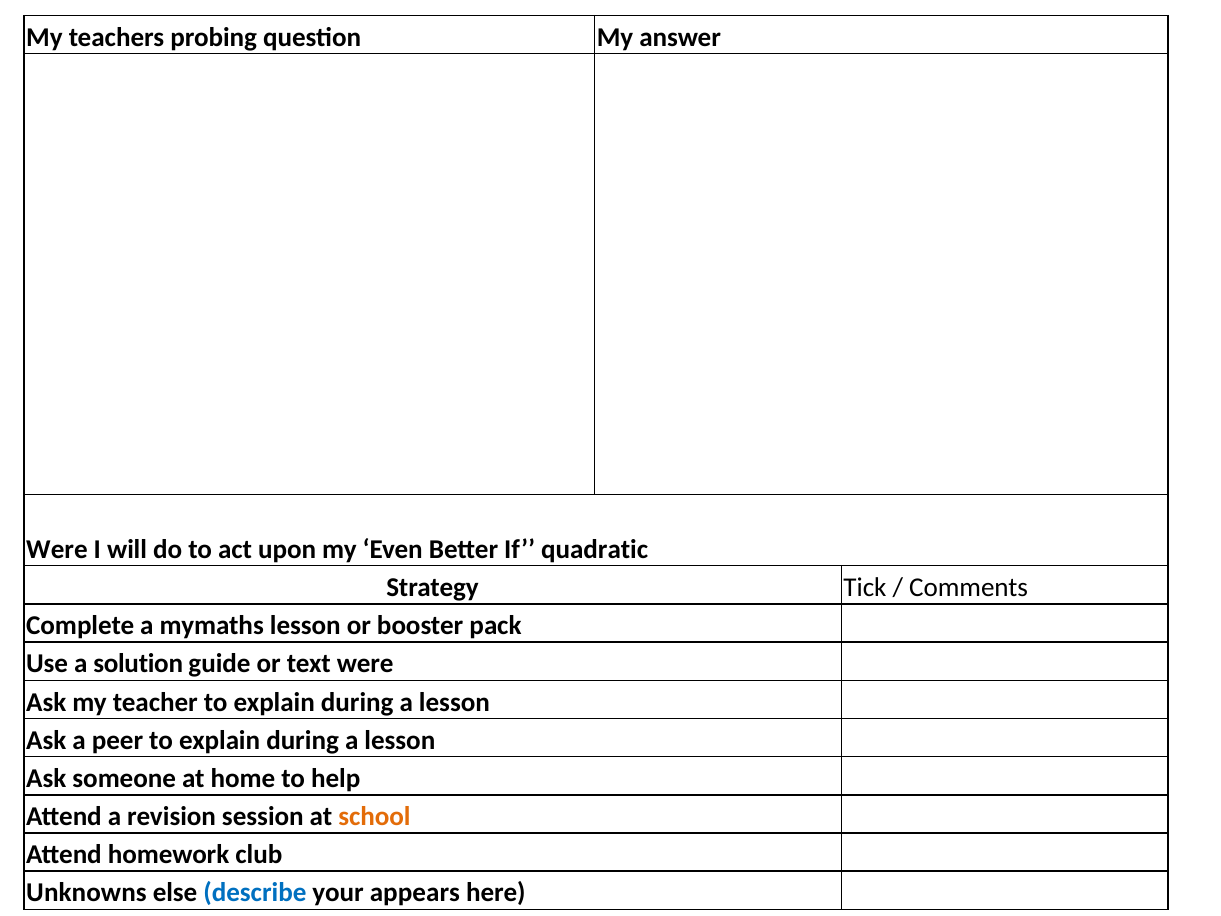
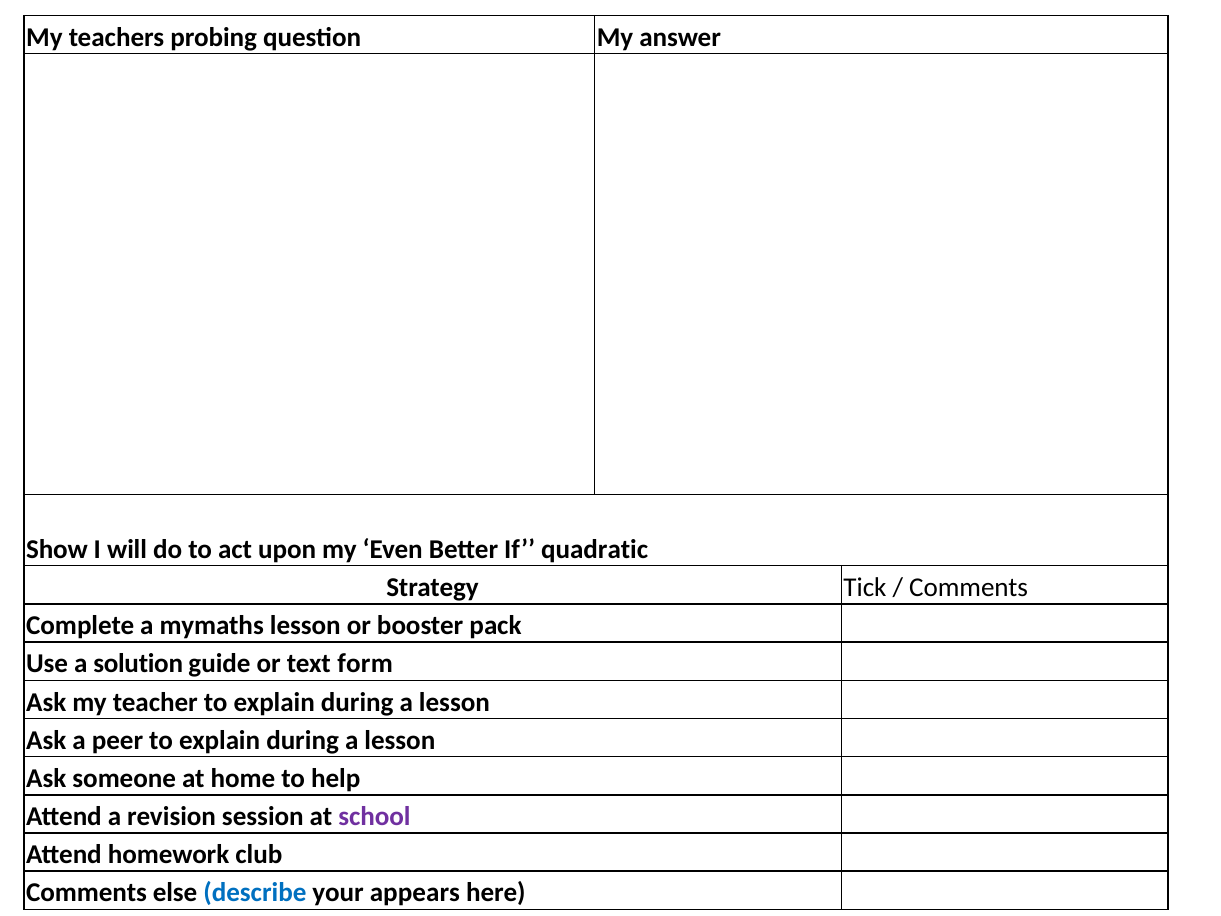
Were at (57, 549): Were -> Show
text were: were -> form
school colour: orange -> purple
Unknowns at (86, 893): Unknowns -> Comments
